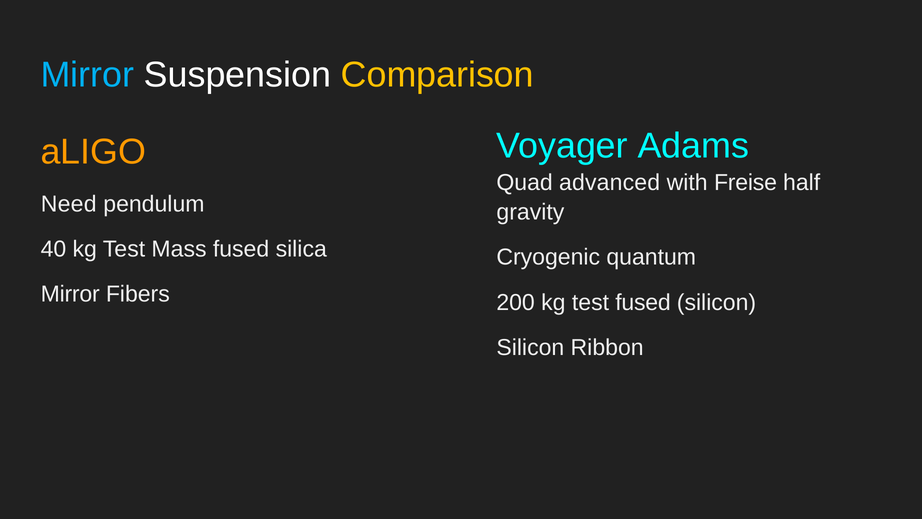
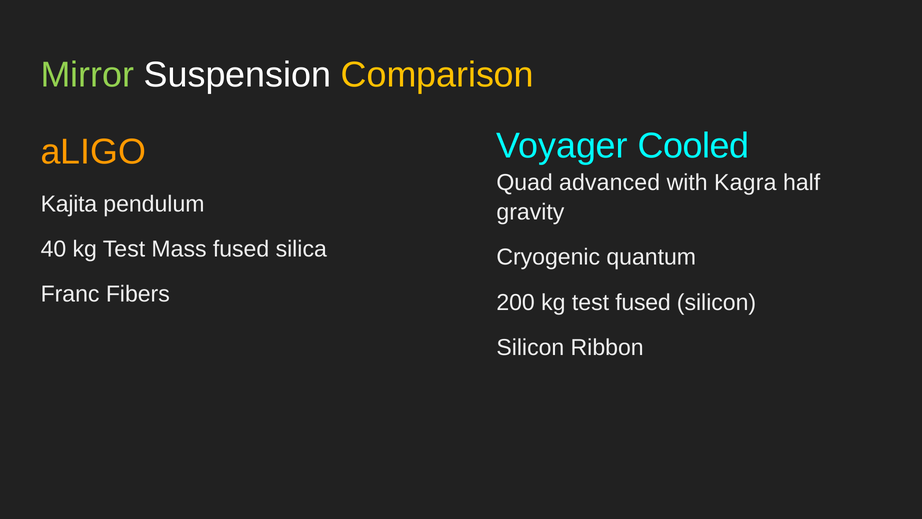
Mirror at (87, 75) colour: light blue -> light green
Adams: Adams -> Cooled
Freise: Freise -> Kagra
Need: Need -> Kajita
Mirror at (70, 294): Mirror -> Franc
